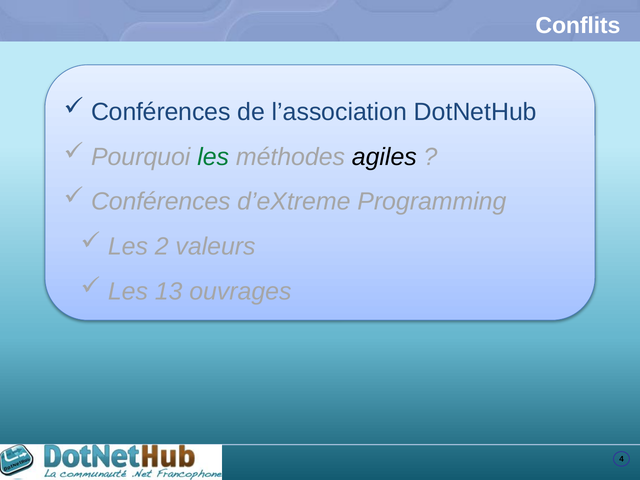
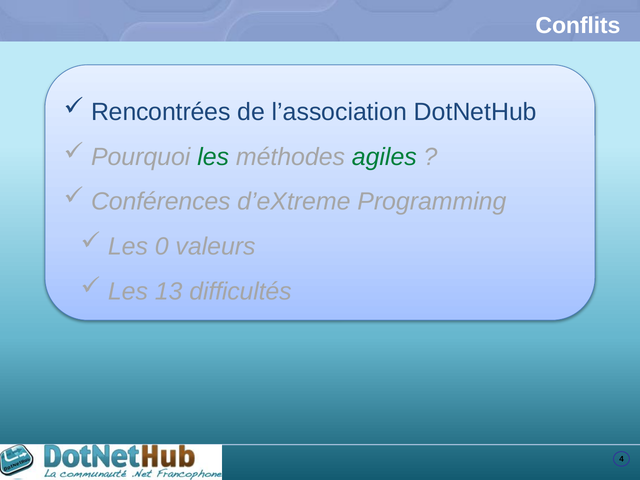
Conférences at (161, 112): Conférences -> Rencontrées
agiles colour: black -> green
2: 2 -> 0
ouvrages: ouvrages -> difficultés
